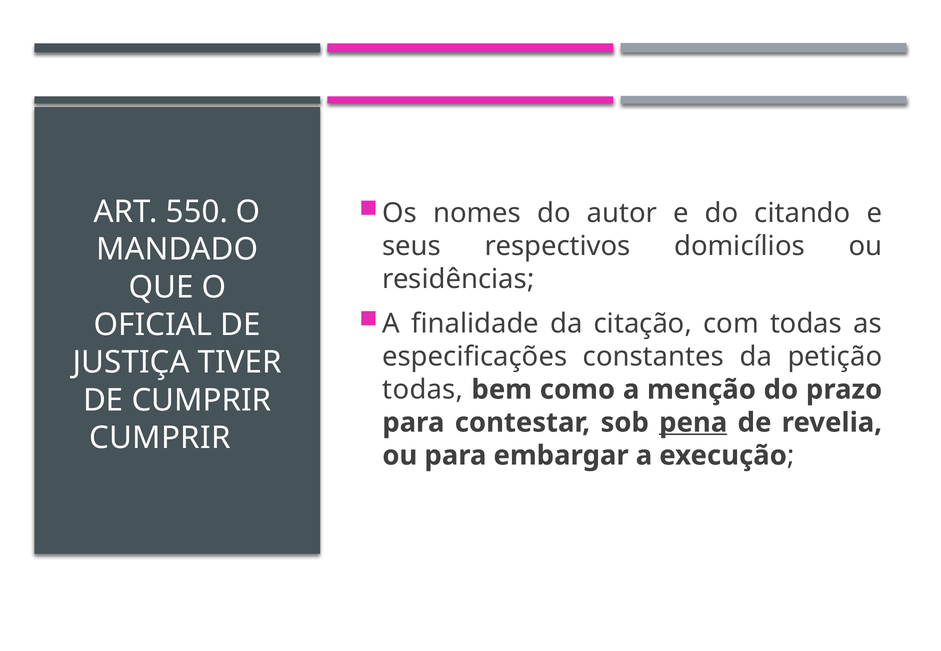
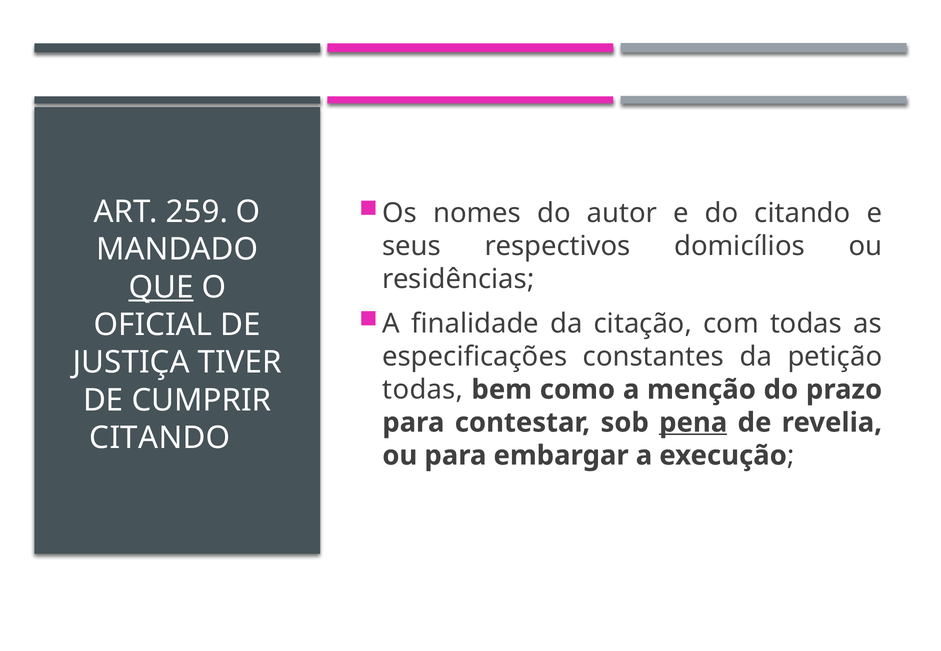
550: 550 -> 259
QUE underline: none -> present
CUMPRIR at (160, 438): CUMPRIR -> CITANDO
